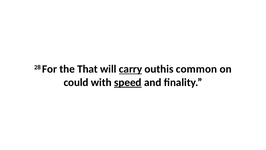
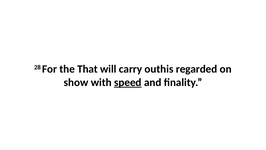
carry underline: present -> none
common: common -> regarded
could: could -> show
